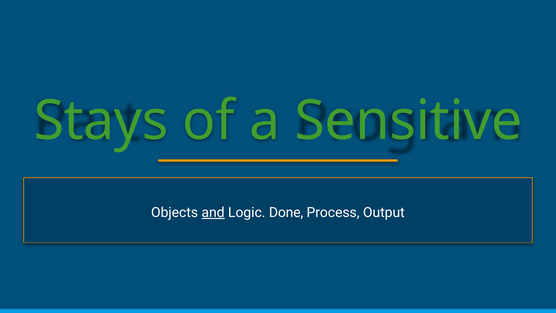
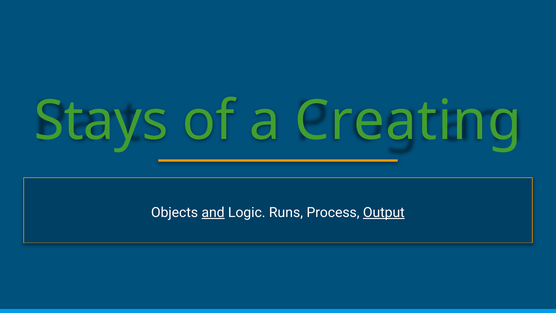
Sensitive: Sensitive -> Creating
Done: Done -> Runs
Output underline: none -> present
